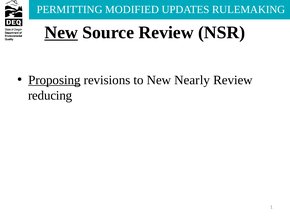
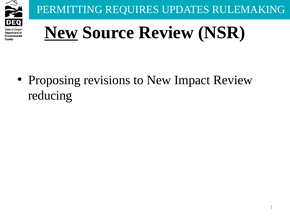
MODIFIED: MODIFIED -> REQUIRES
Proposing underline: present -> none
Nearly: Nearly -> Impact
